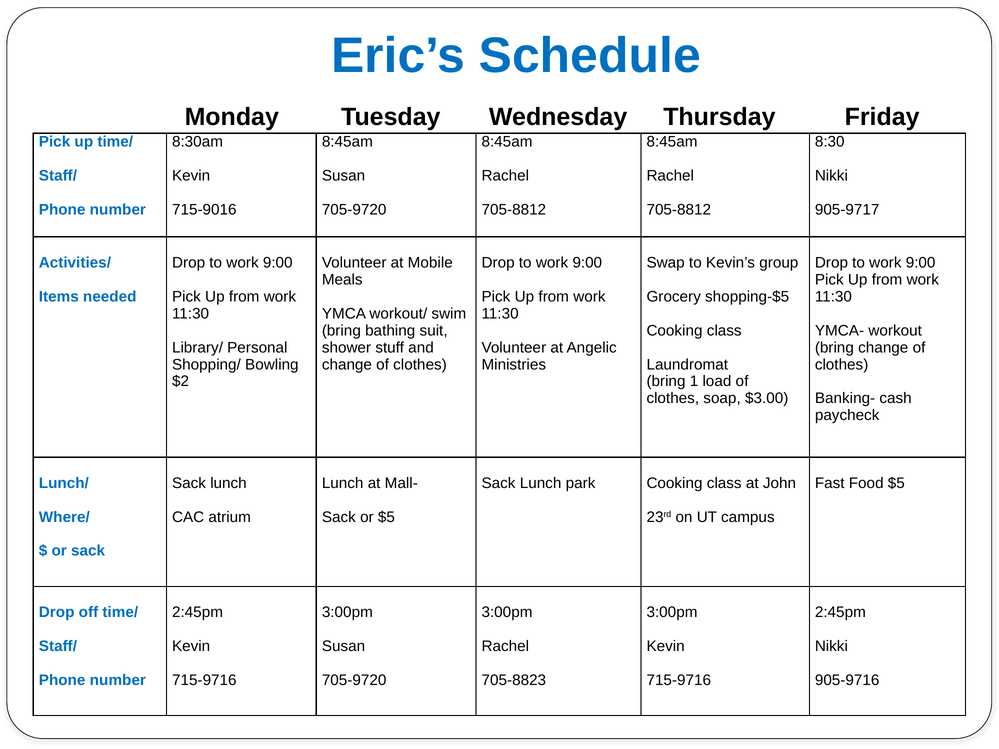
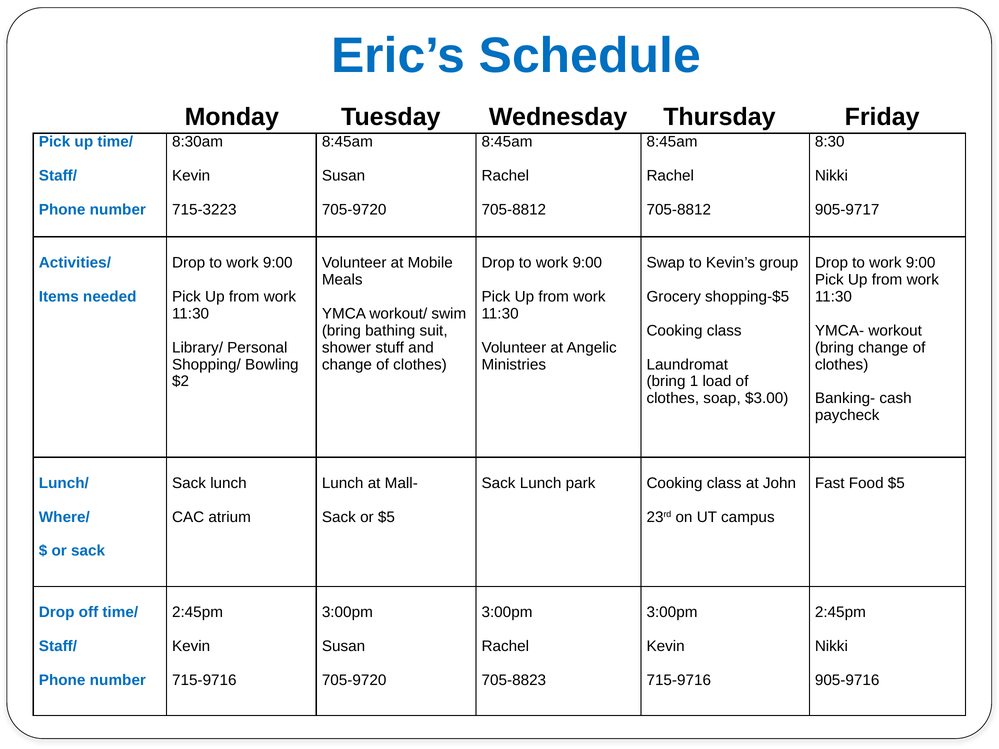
715-9016: 715-9016 -> 715-3223
